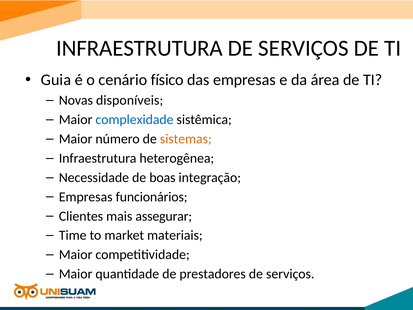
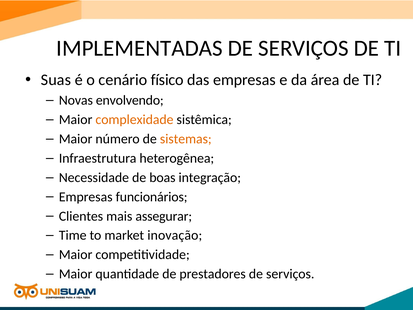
INFRAESTRUTURA at (140, 48): INFRAESTRUTURA -> IMPLEMENTADAS
Guia: Guia -> Suas
disponíveis: disponíveis -> envolvendo
complexidade colour: blue -> orange
materiais: materiais -> inovação
